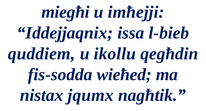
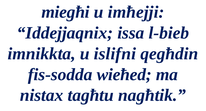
quddiem: quddiem -> imnikkta
ikollu: ikollu -> islifni
jqumx: jqumx -> tagħtu
